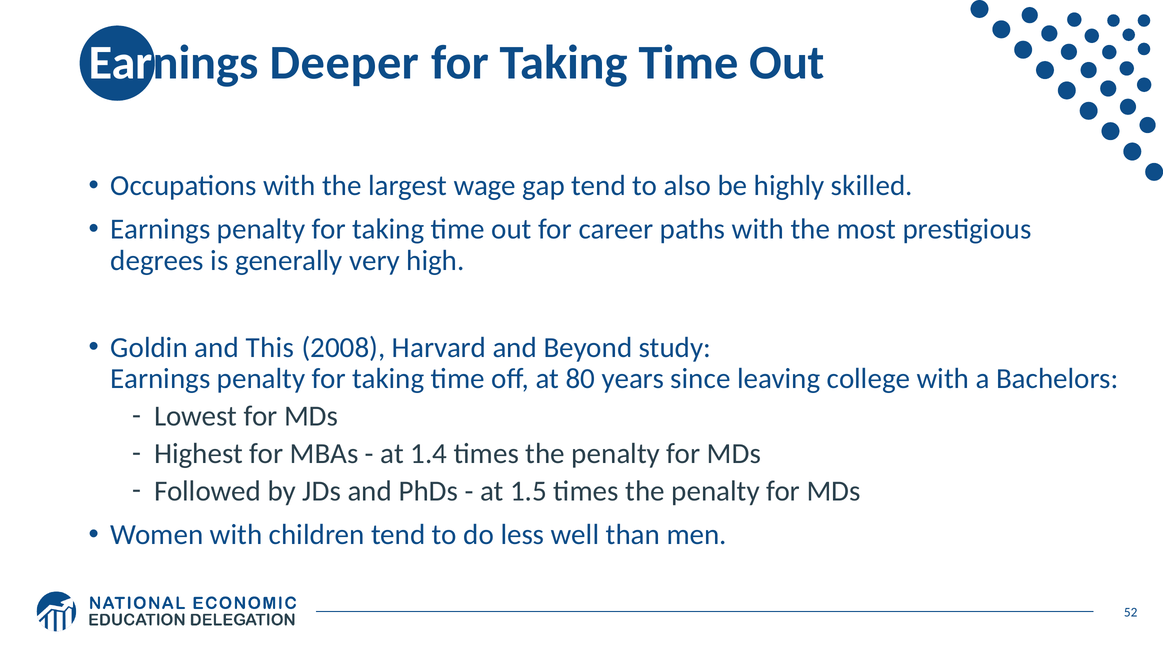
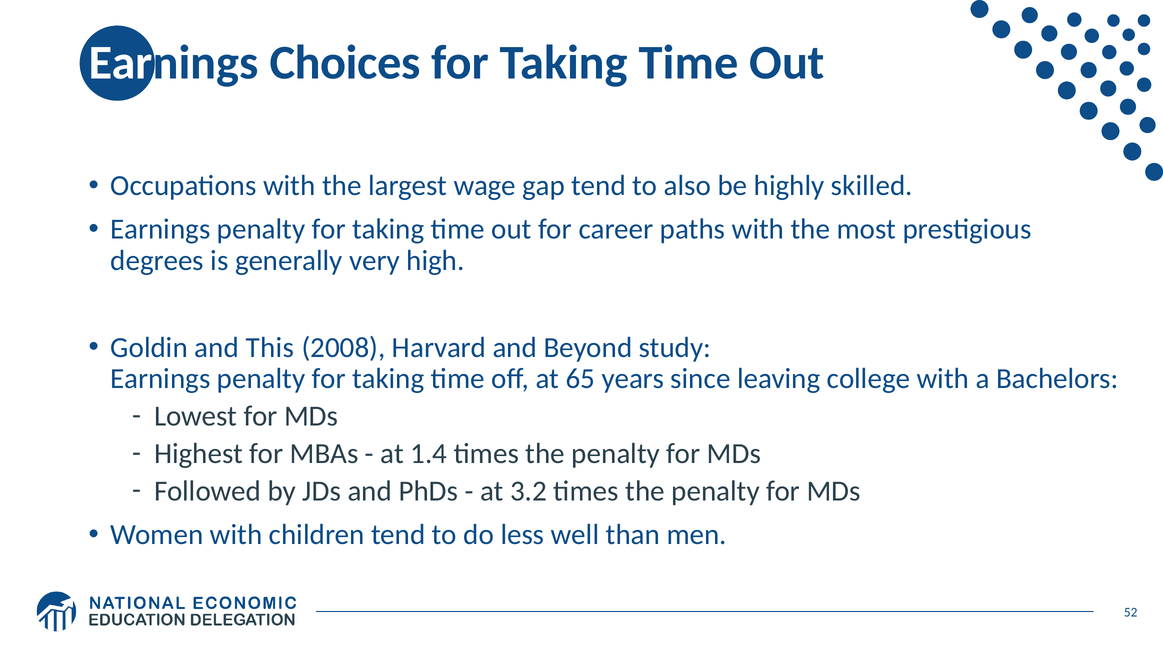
Deeper: Deeper -> Choices
80: 80 -> 65
1.5: 1.5 -> 3.2
